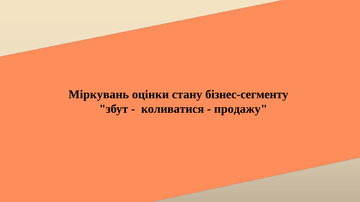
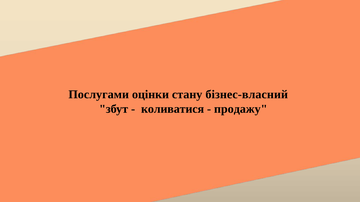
Міркувань: Міркувань -> Послугами
бізнес-сегменту: бізнес-сегменту -> бізнес-власний
